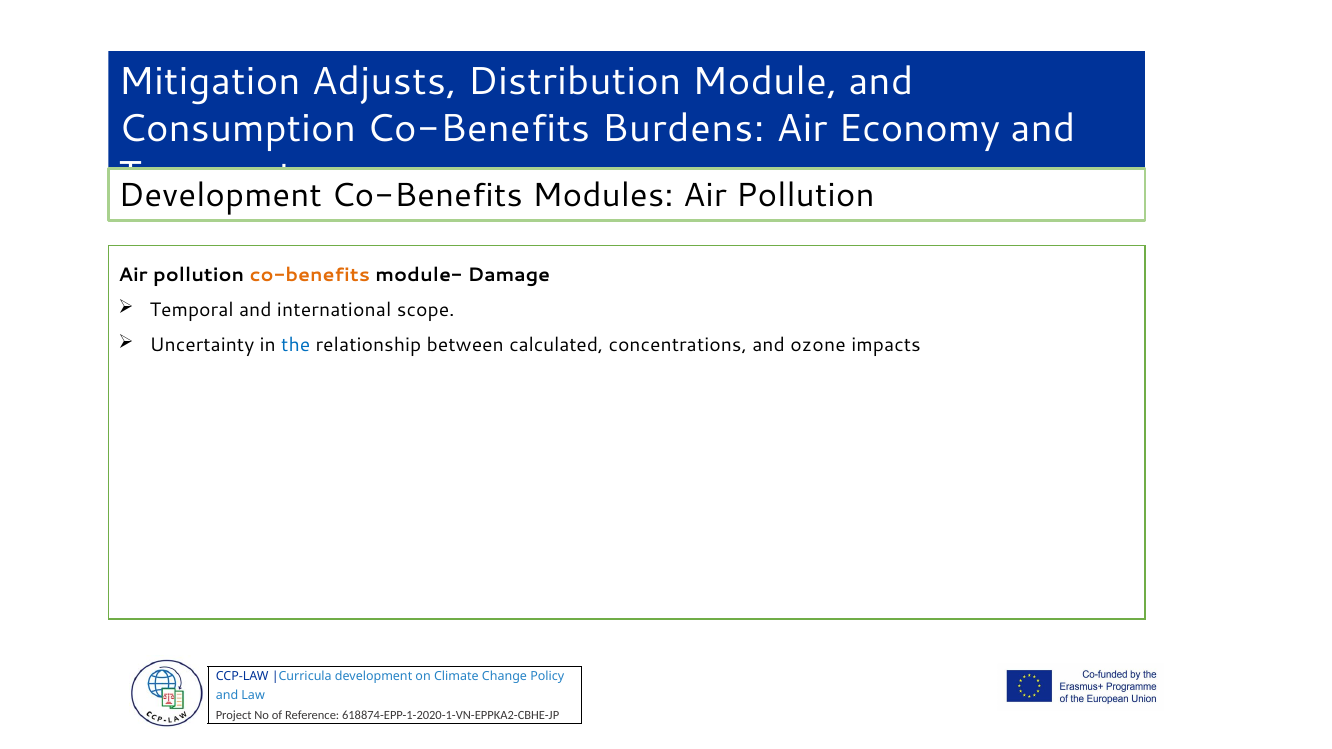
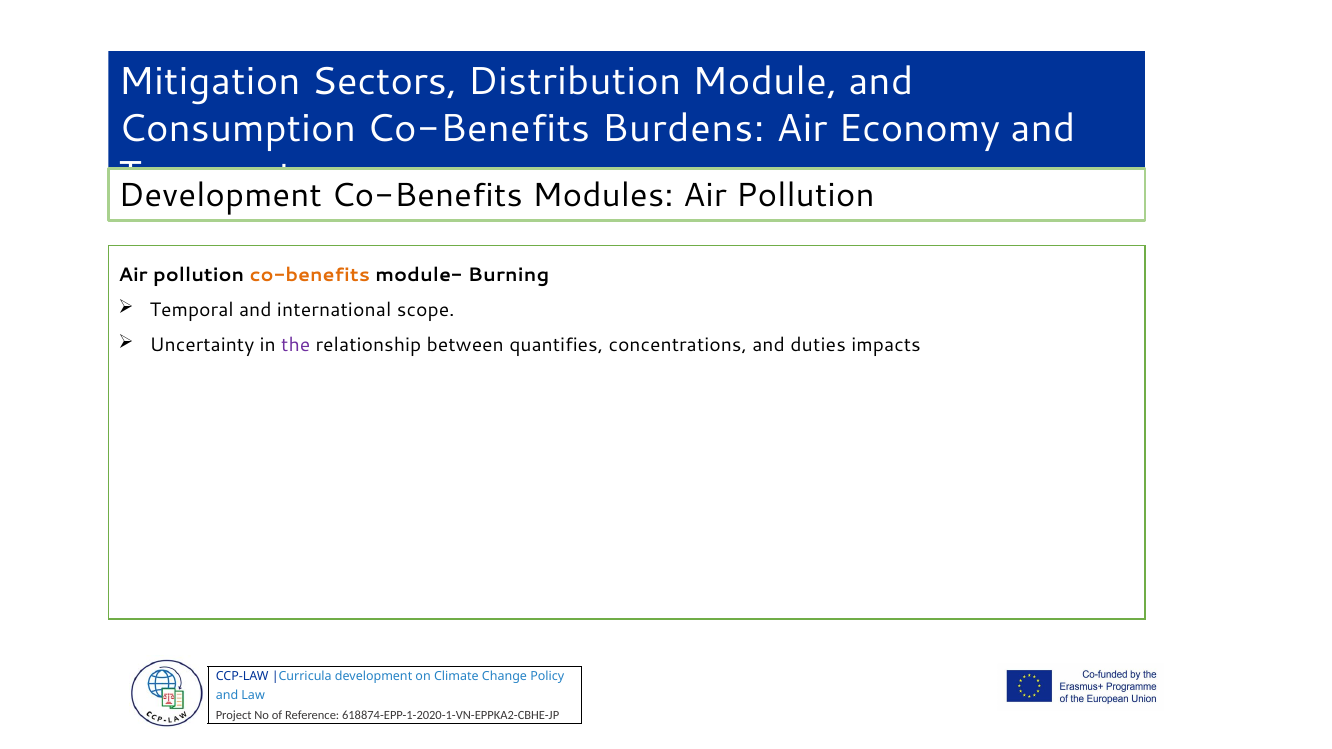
Adjusts: Adjusts -> Sectors
Damage: Damage -> Burning
the colour: blue -> purple
calculated: calculated -> quantifies
ozone: ozone -> duties
